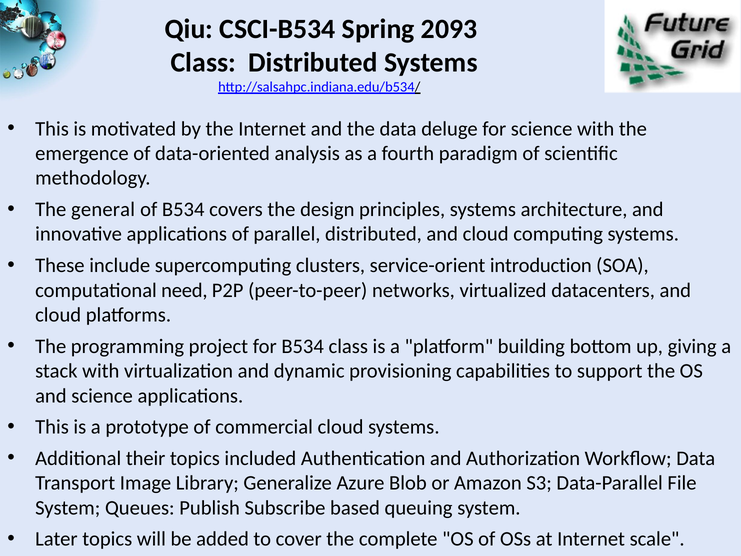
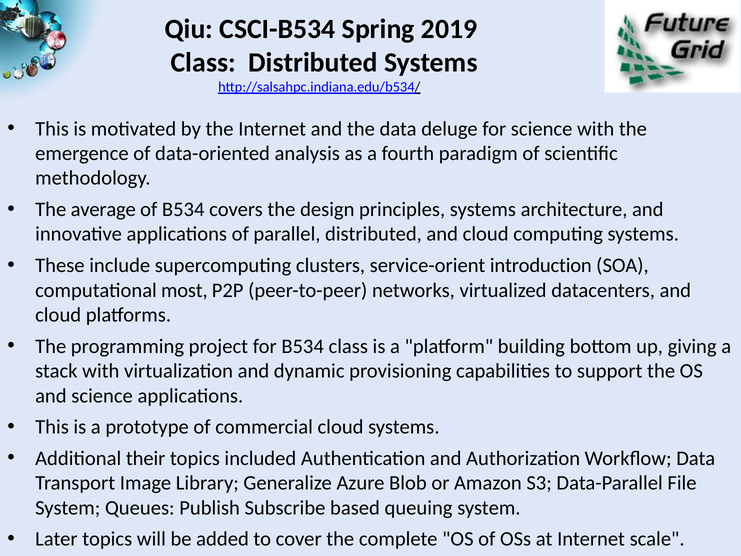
2093: 2093 -> 2019
general: general -> average
need: need -> most
